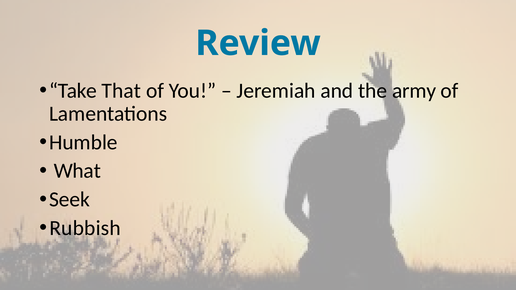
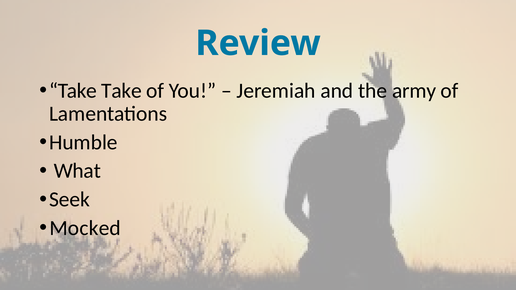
Take That: That -> Take
Rubbish: Rubbish -> Mocked
